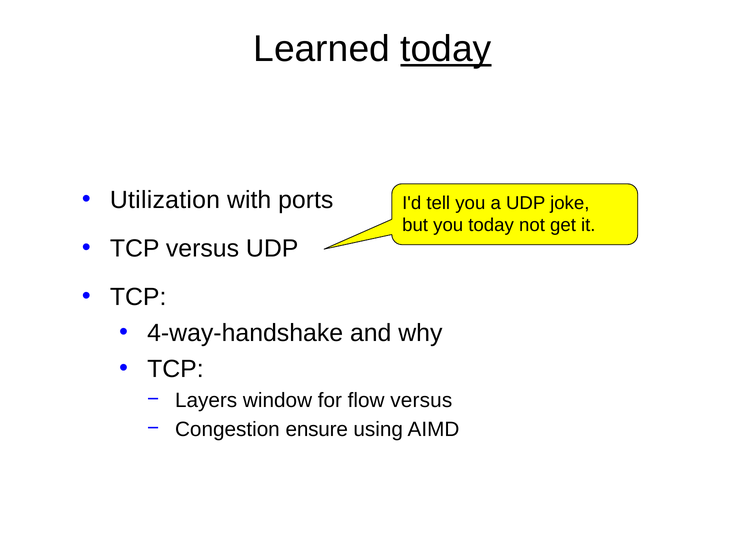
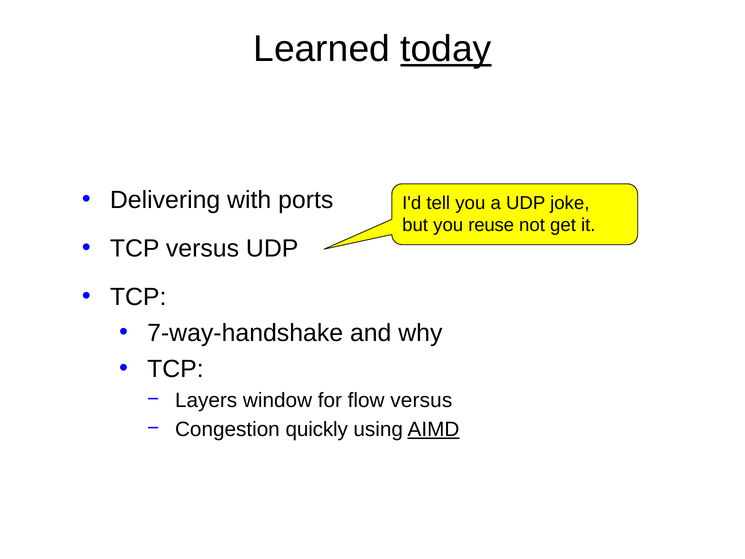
Utilization: Utilization -> Delivering
you today: today -> reuse
4-way-handshake: 4-way-handshake -> 7-way-handshake
ensure: ensure -> quickly
AIMD underline: none -> present
